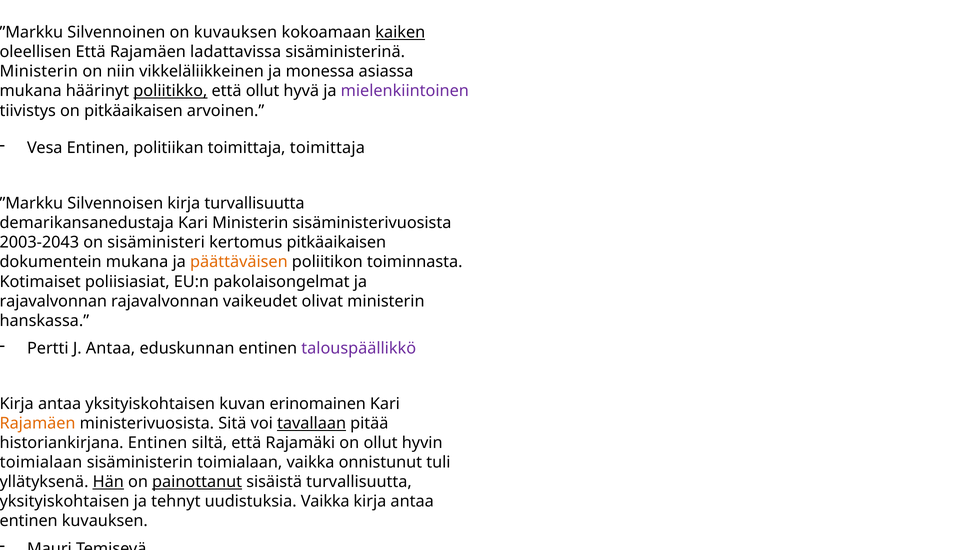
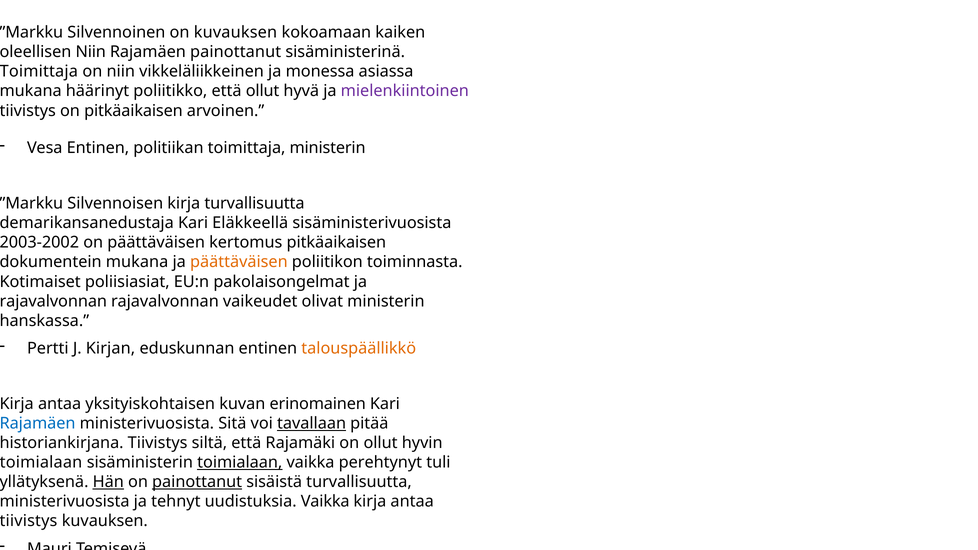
kaiken underline: present -> none
oleellisen Että: Että -> Niin
Rajamäen ladattavissa: ladattavissa -> painottanut
Ministerin at (39, 72): Ministerin -> Toimittaja
poliitikko underline: present -> none
toimittaja toimittaja: toimittaja -> ministerin
Kari Ministerin: Ministerin -> Eläkkeellä
2003-2043: 2003-2043 -> 2003-2002
on sisäministeri: sisäministeri -> päättäväisen
J Antaa: Antaa -> Kirjan
talouspäällikkö colour: purple -> orange
Rajamäen at (38, 423) colour: orange -> blue
historiankirjana Entinen: Entinen -> Tiivistys
toimialaan at (240, 463) underline: none -> present
onnistunut: onnistunut -> perehtynyt
yksityiskohtaisen at (65, 502): yksityiskohtaisen -> ministerivuosista
entinen at (29, 521): entinen -> tiivistys
